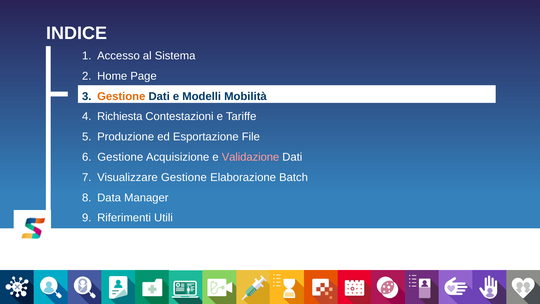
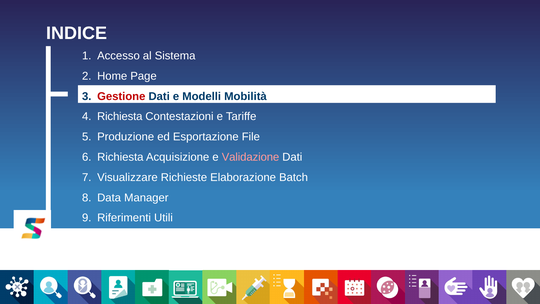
Gestione at (121, 96) colour: orange -> red
Gestione at (120, 157): Gestione -> Richiesta
Visualizzare Gestione: Gestione -> Richieste
